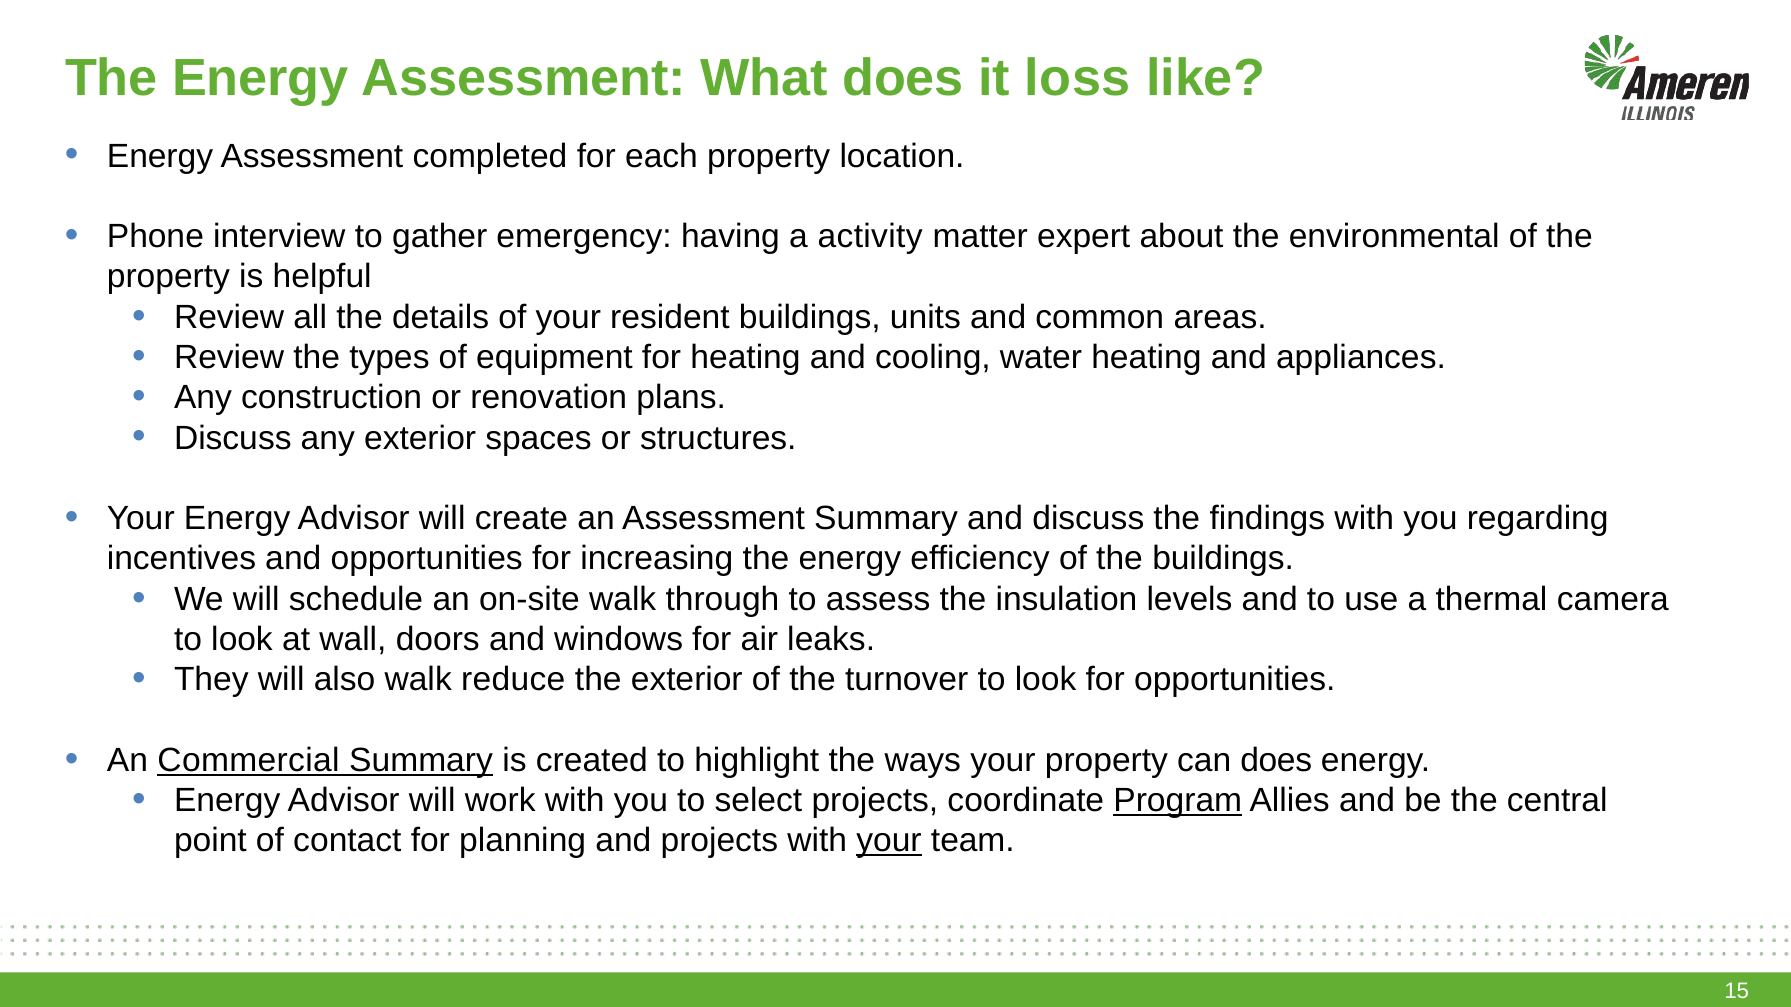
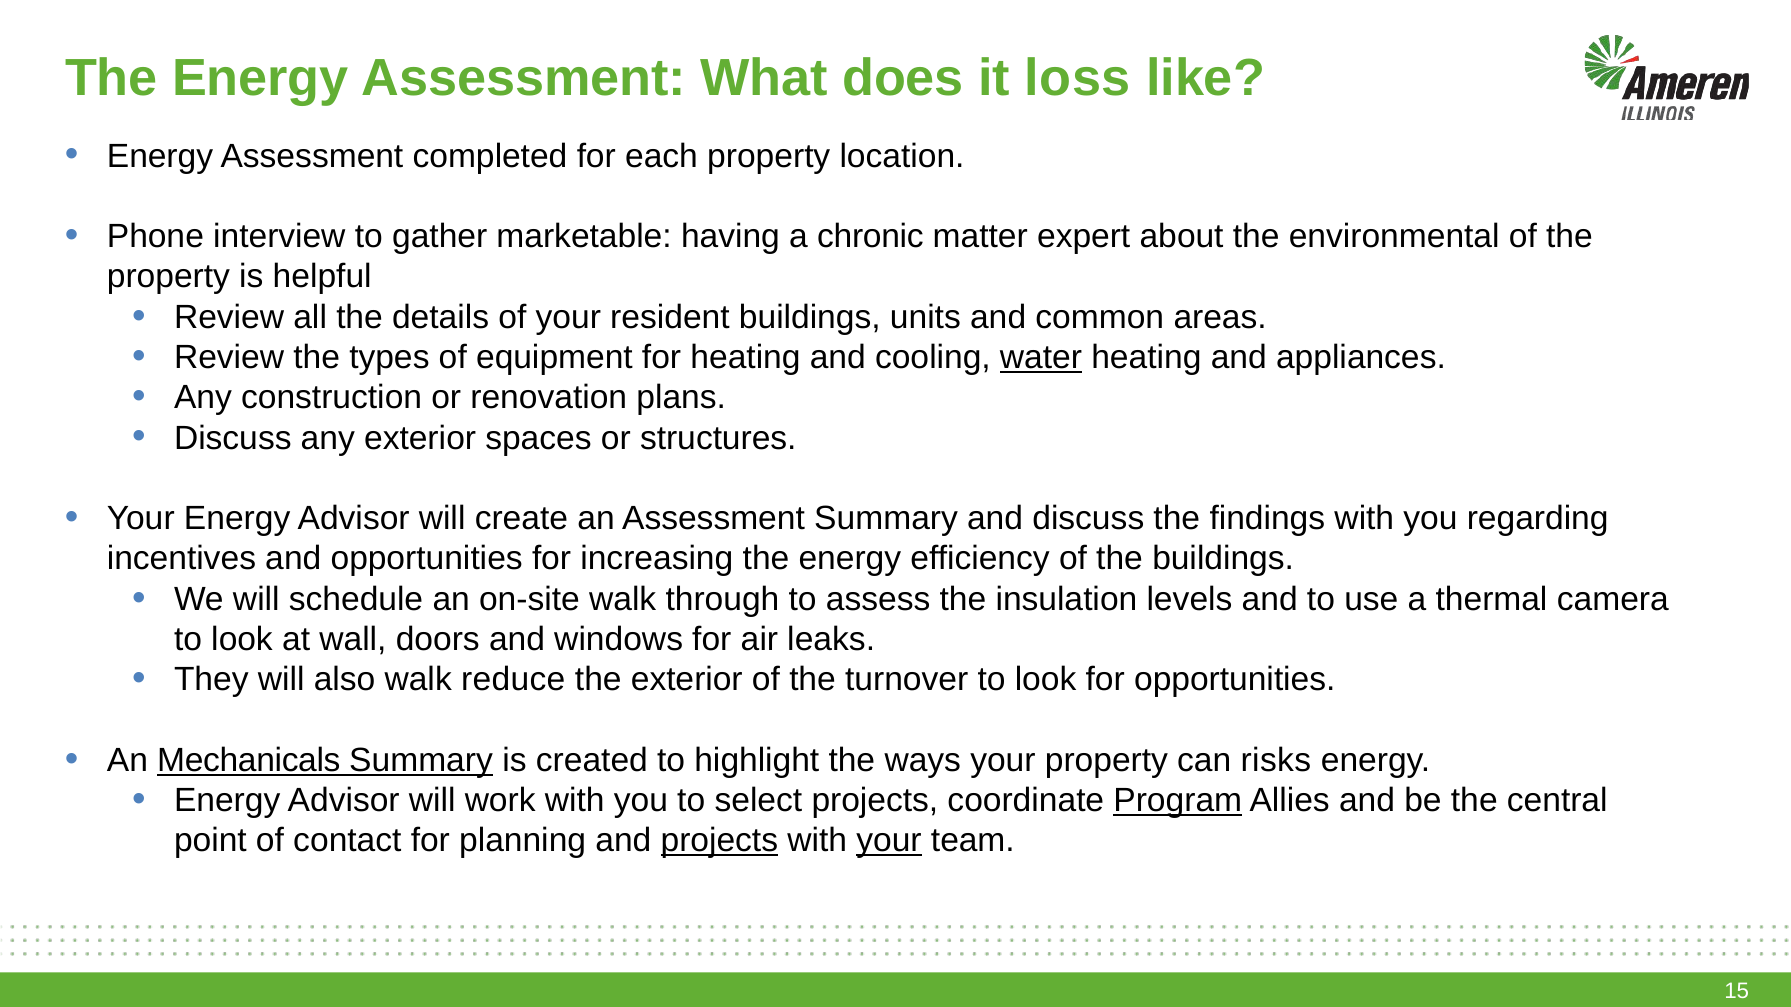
emergency: emergency -> marketable
activity: activity -> chronic
water underline: none -> present
Commercial: Commercial -> Mechanicals
can does: does -> risks
projects at (719, 841) underline: none -> present
